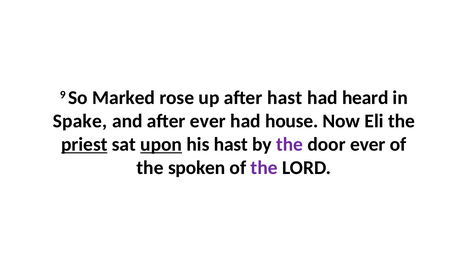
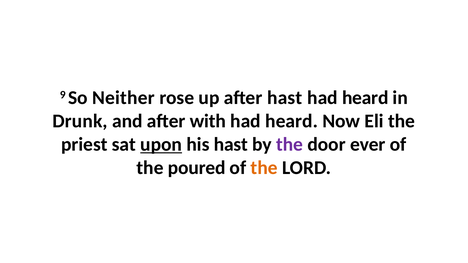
Marked: Marked -> Neither
Spake: Spake -> Drunk
after ever: ever -> with
house at (292, 121): house -> heard
priest underline: present -> none
spoken: spoken -> poured
the at (264, 168) colour: purple -> orange
